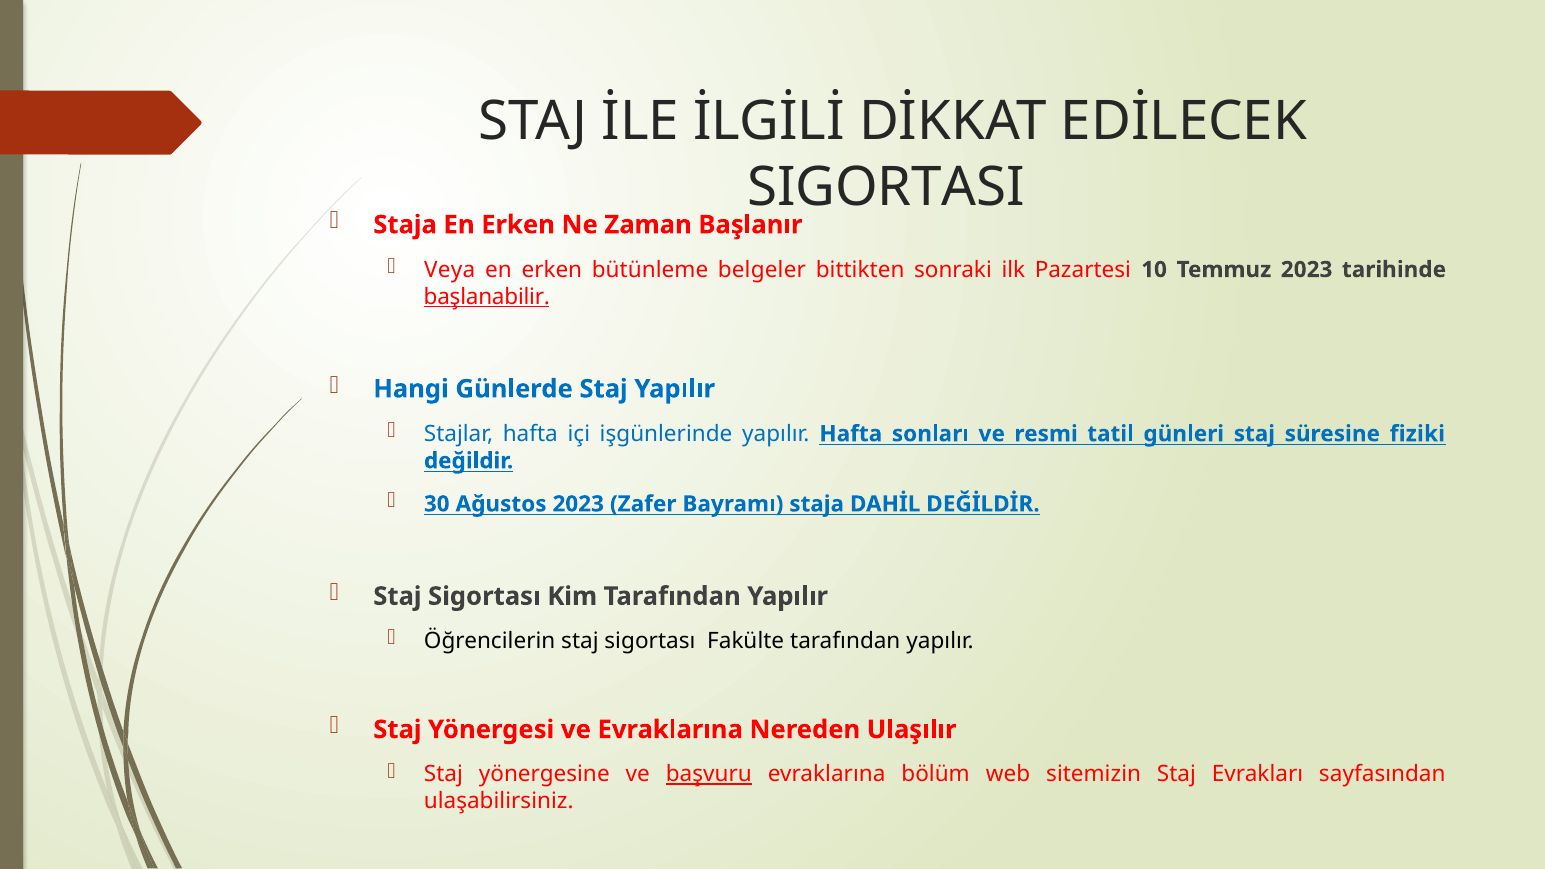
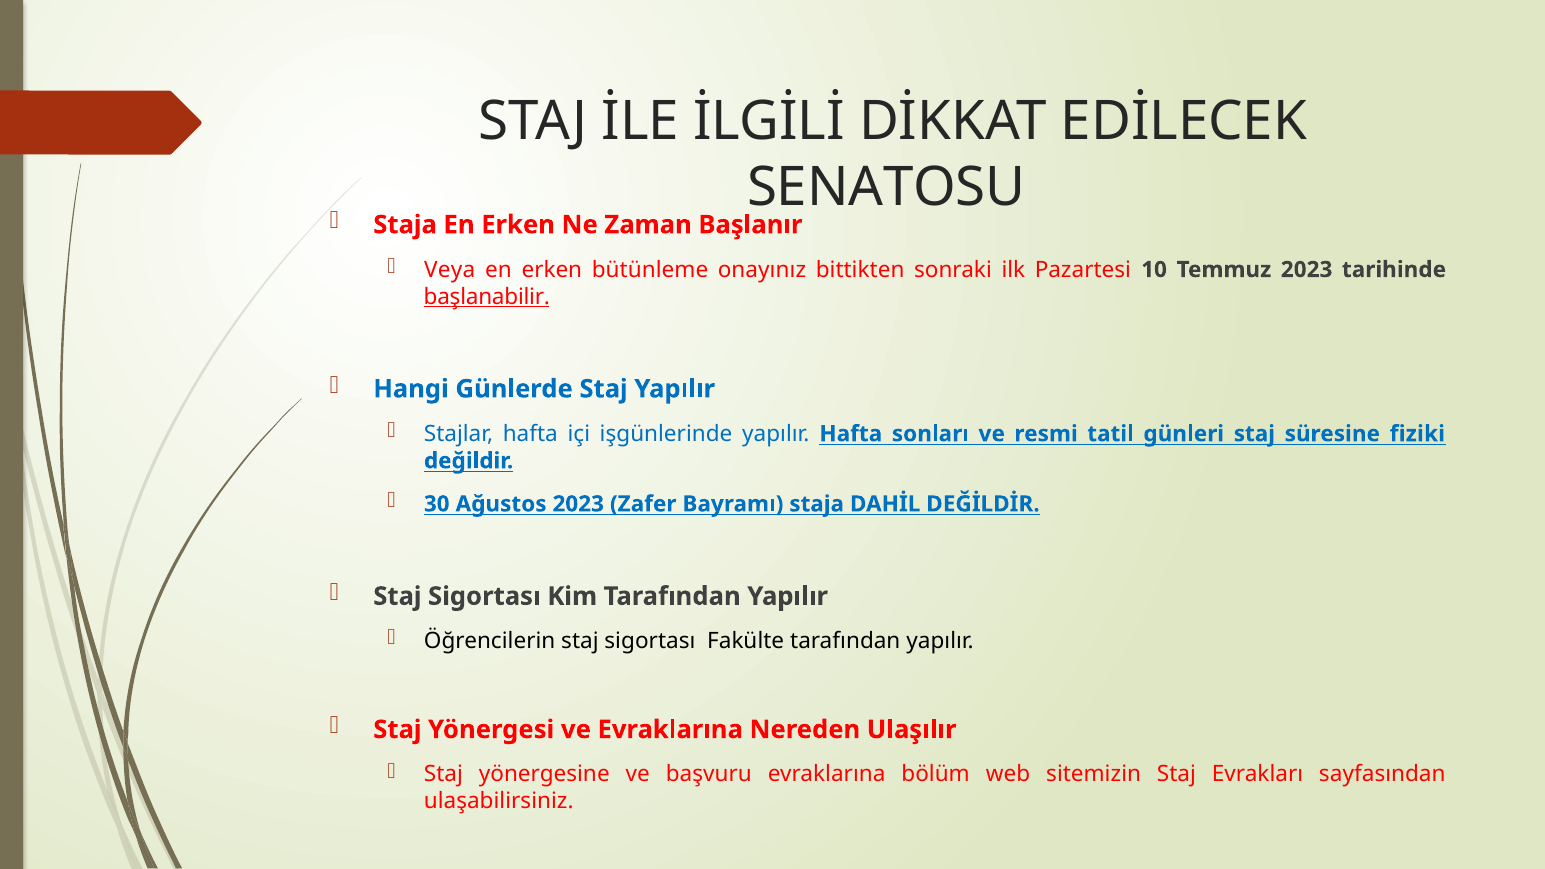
SIGORTASI: SIGORTASI -> SENATOSU
belgeler: belgeler -> onayınız
başvuru underline: present -> none
